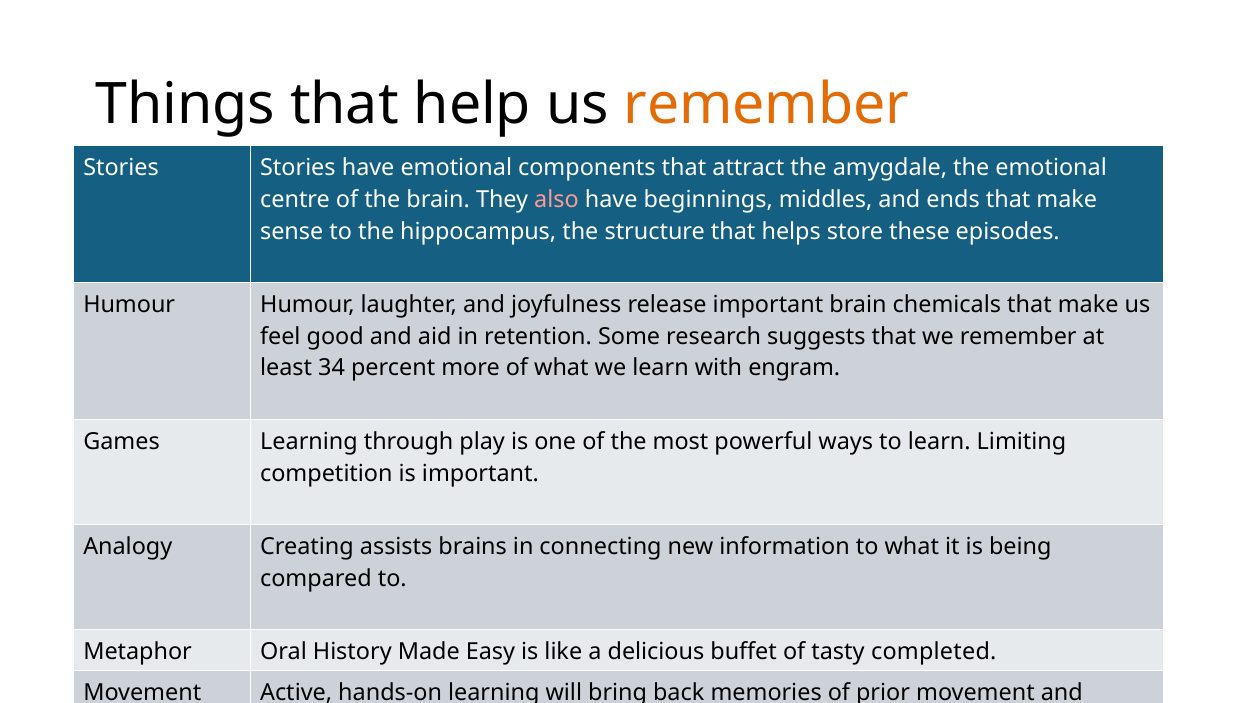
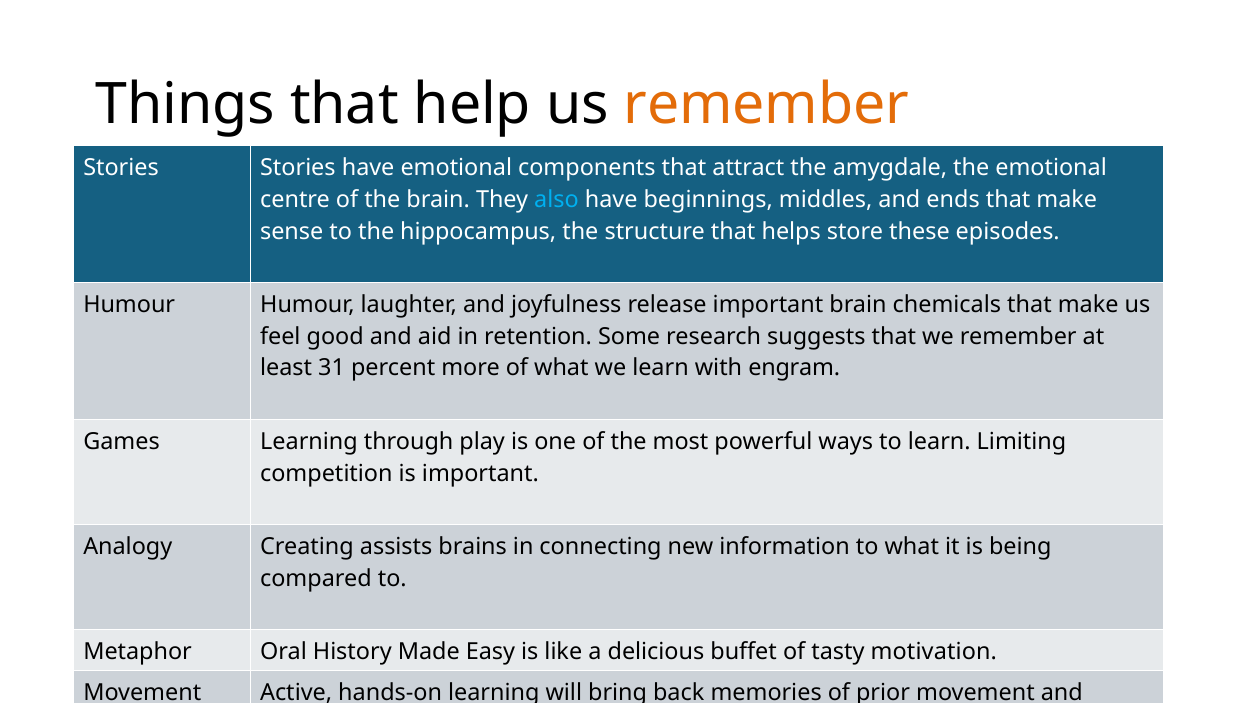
also colour: pink -> light blue
34: 34 -> 31
completed: completed -> motivation
